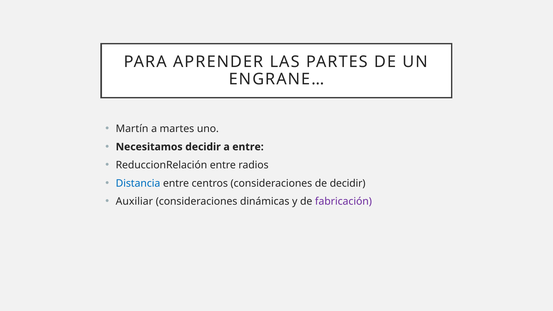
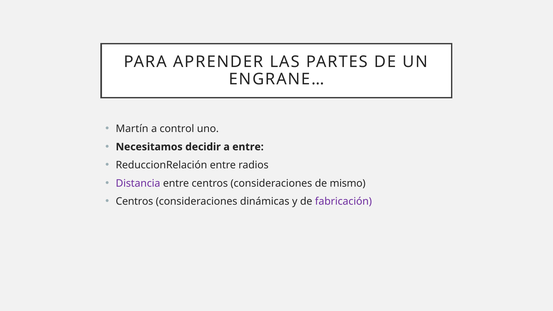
martes: martes -> control
Distancia colour: blue -> purple
de decidir: decidir -> mismo
Auxiliar at (134, 202): Auxiliar -> Centros
